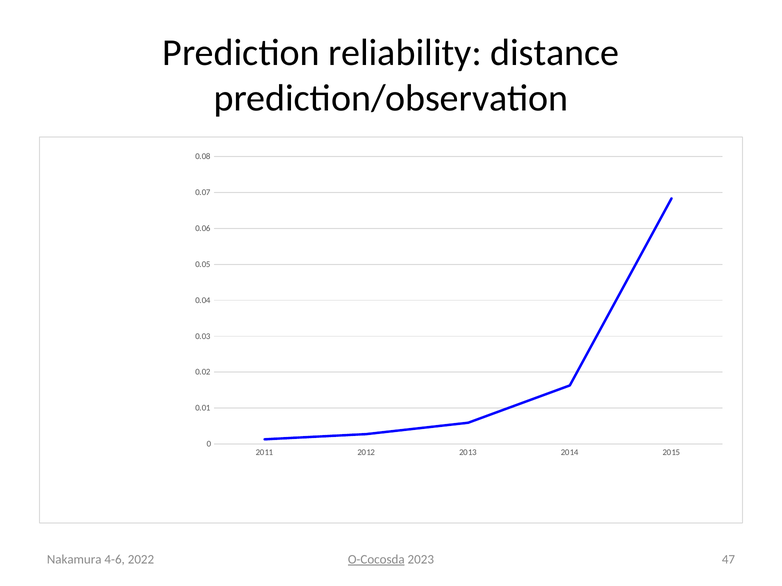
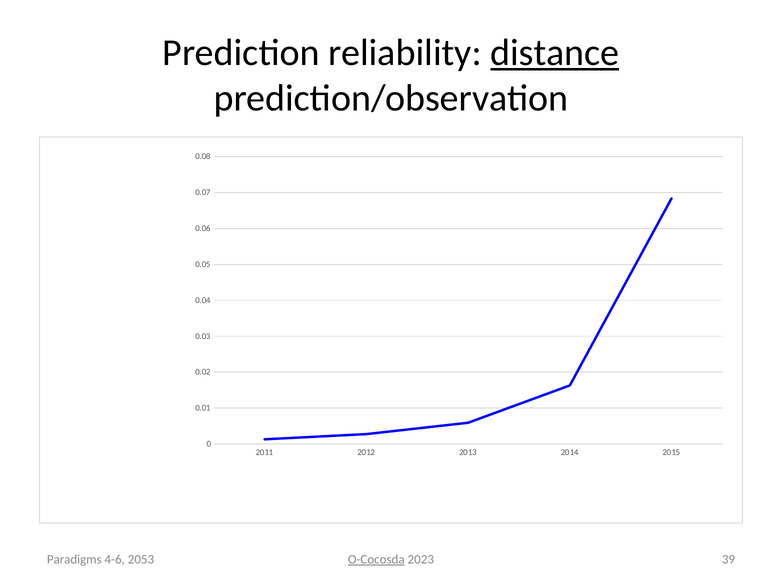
distance underline: none -> present
47: 47 -> 39
Nakamura: Nakamura -> Paradigms
2022: 2022 -> 2053
